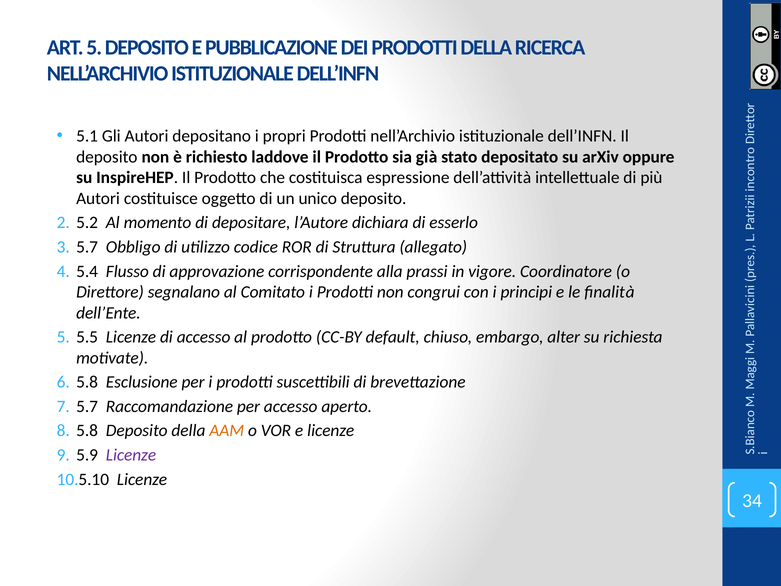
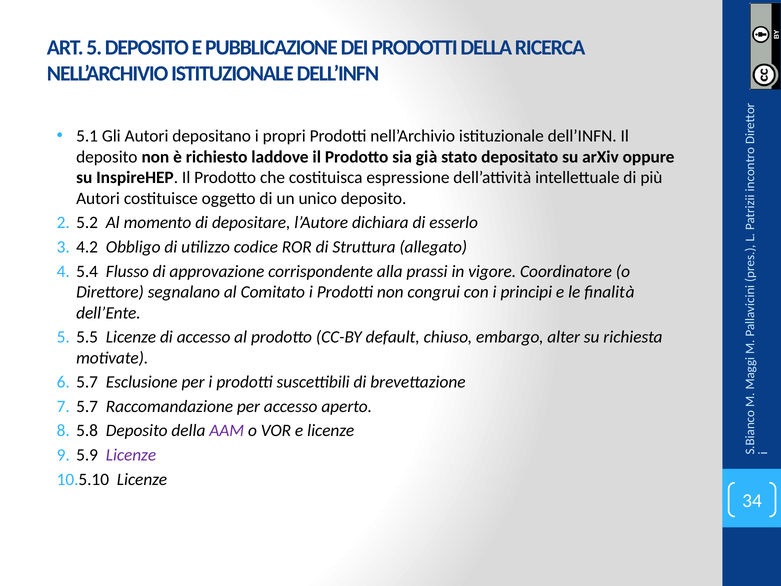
5.7 at (87, 247): 5.7 -> 4.2
5.8 at (87, 382): 5.8 -> 5.7
AAM colour: orange -> purple
